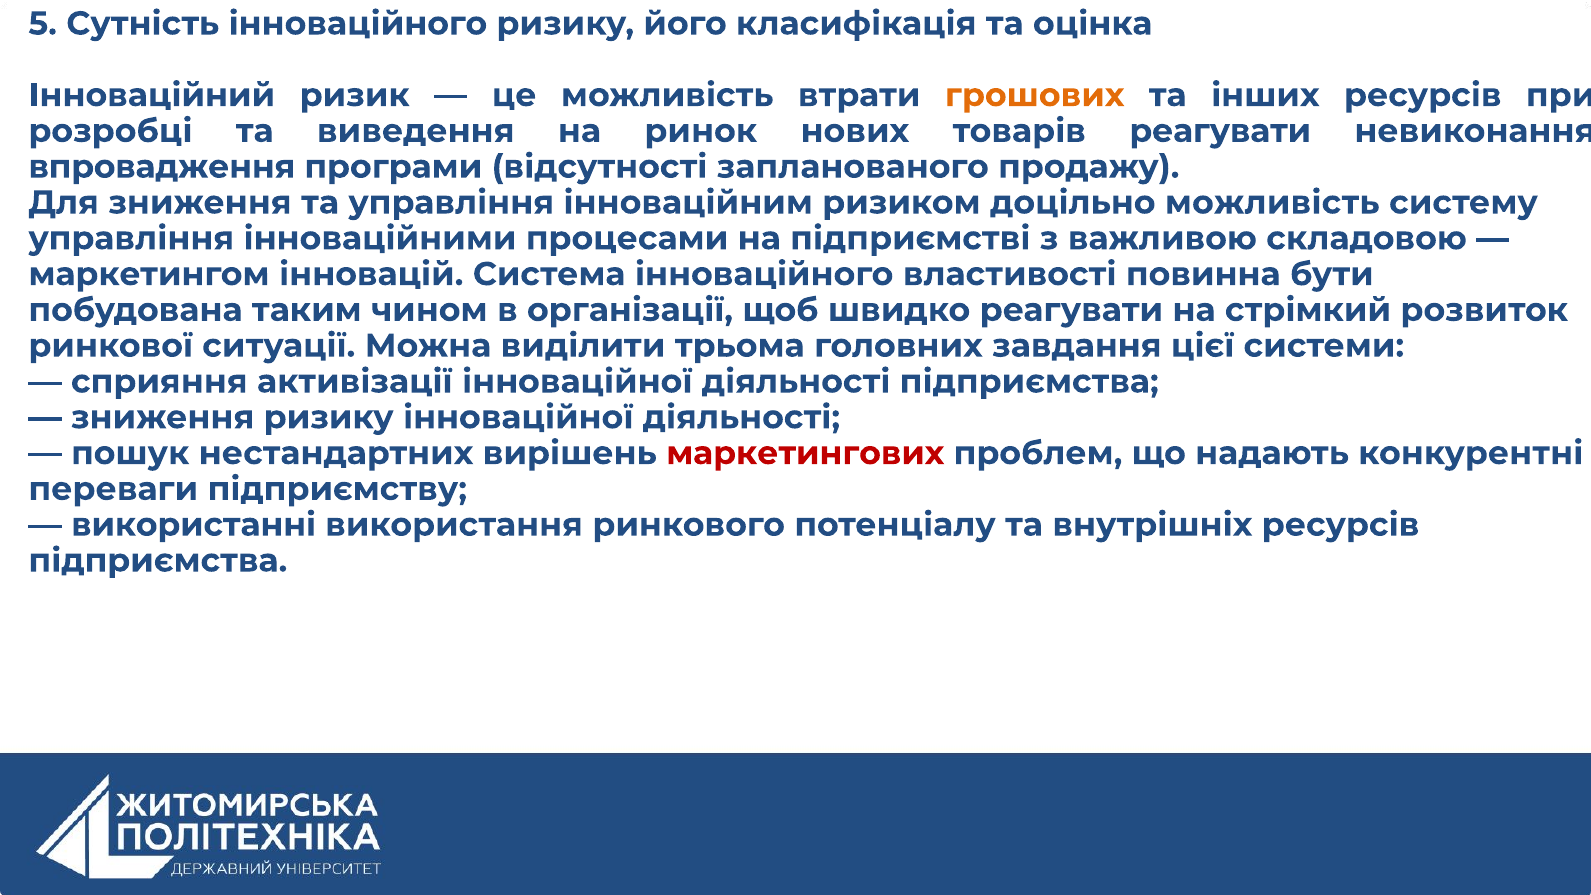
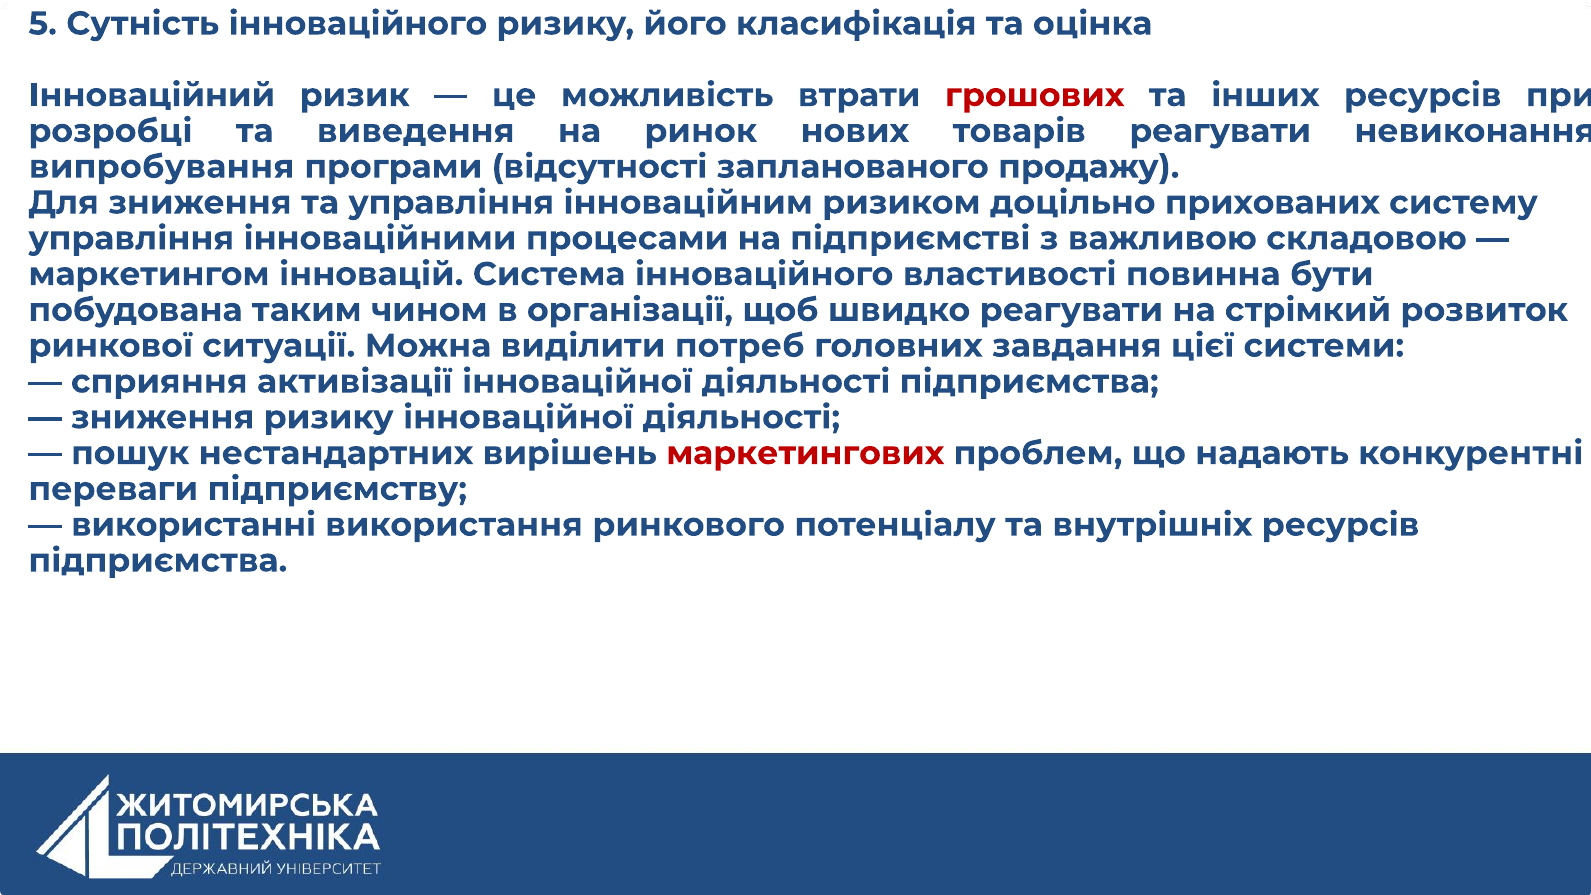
грошових colour: orange -> red
впровадження: впровадження -> випробування
доцільно можливість: можливість -> прихованих
трьома: трьома -> потреб
